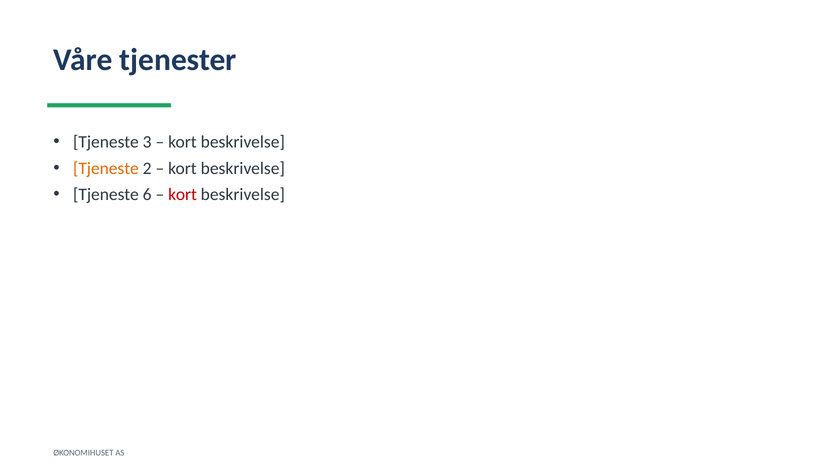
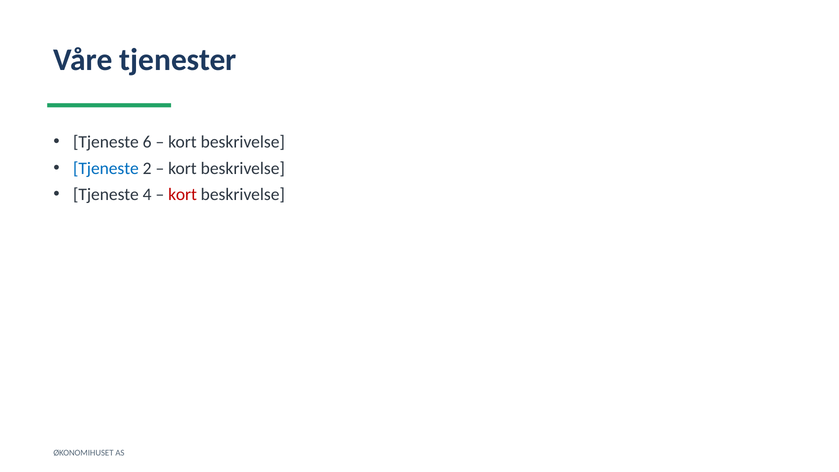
3: 3 -> 6
Tjeneste at (106, 168) colour: orange -> blue
6: 6 -> 4
